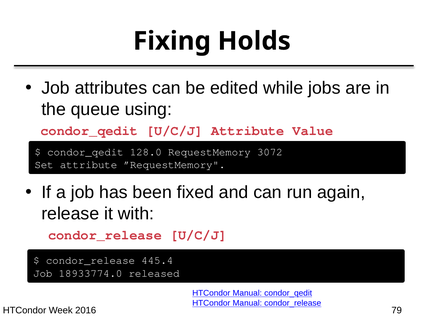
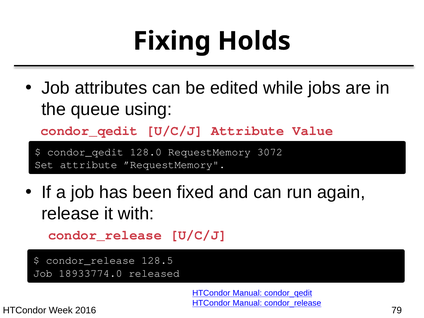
445.4: 445.4 -> 128.5
